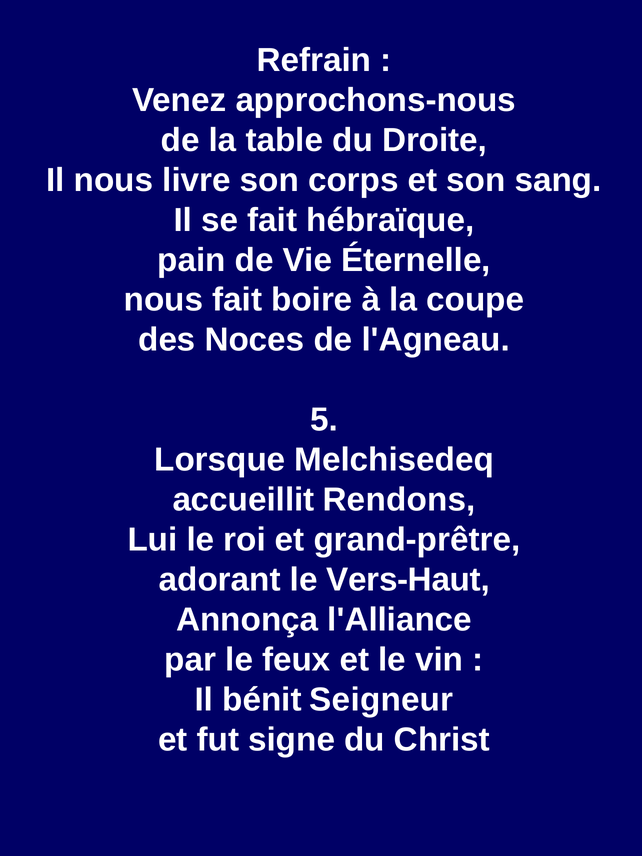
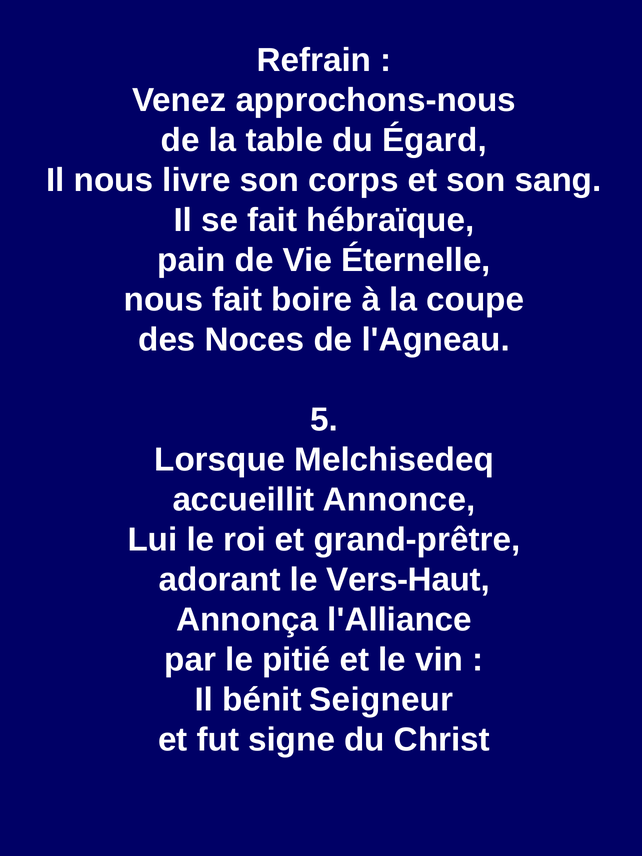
Droite: Droite -> Égard
Rendons: Rendons -> Annonce
feux: feux -> pitié
